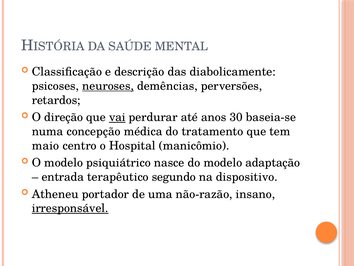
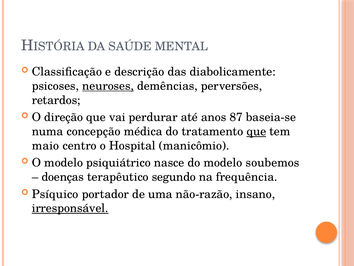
vai underline: present -> none
30: 30 -> 87
que at (256, 131) underline: none -> present
adaptação: adaptação -> soubemos
entrada: entrada -> doenças
dispositivo: dispositivo -> frequência
Atheneu: Atheneu -> Psíquico
